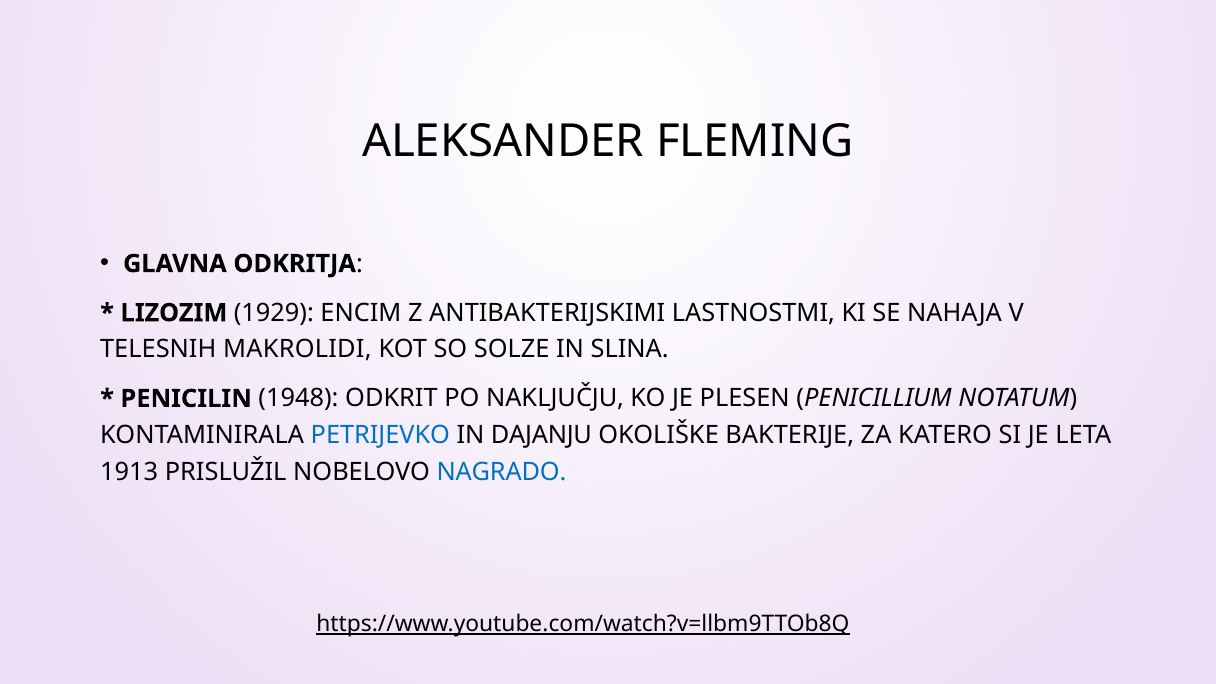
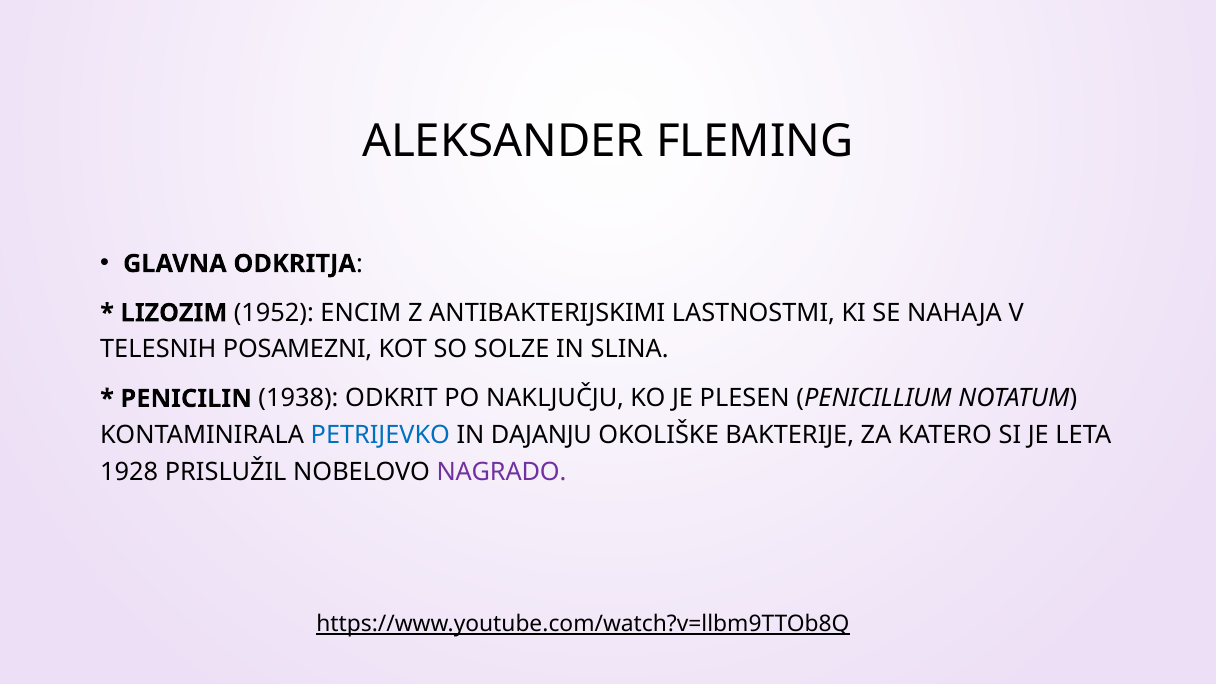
1929: 1929 -> 1952
MAKROLIDI: MAKROLIDI -> POSAMEZNI
1948: 1948 -> 1938
1913: 1913 -> 1928
NAGRADO colour: blue -> purple
